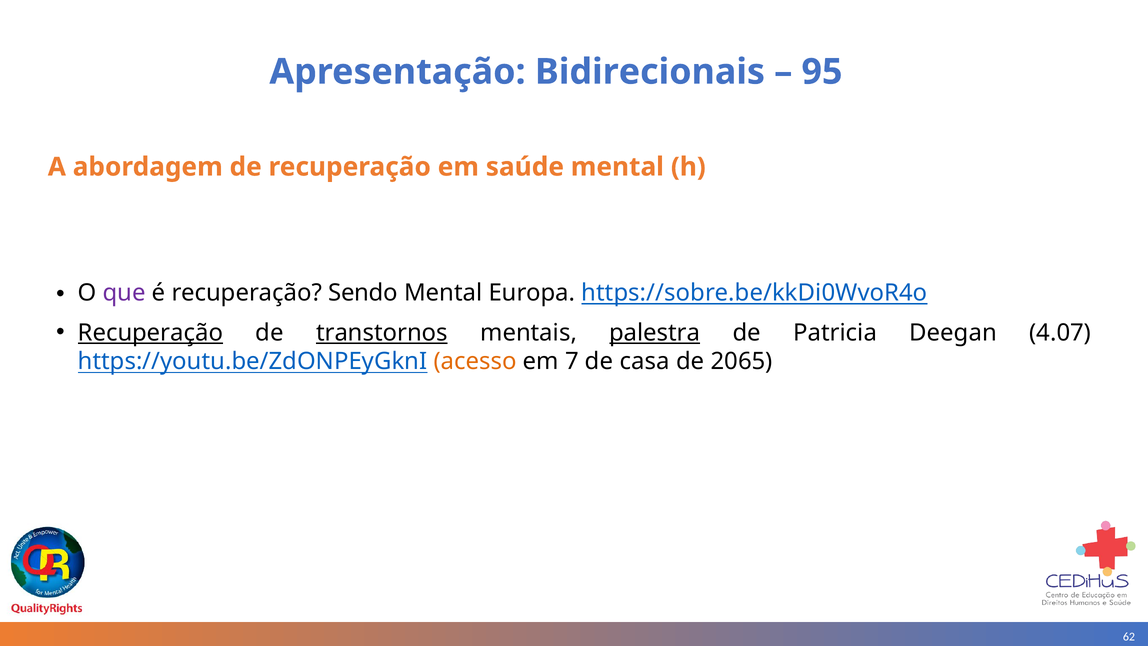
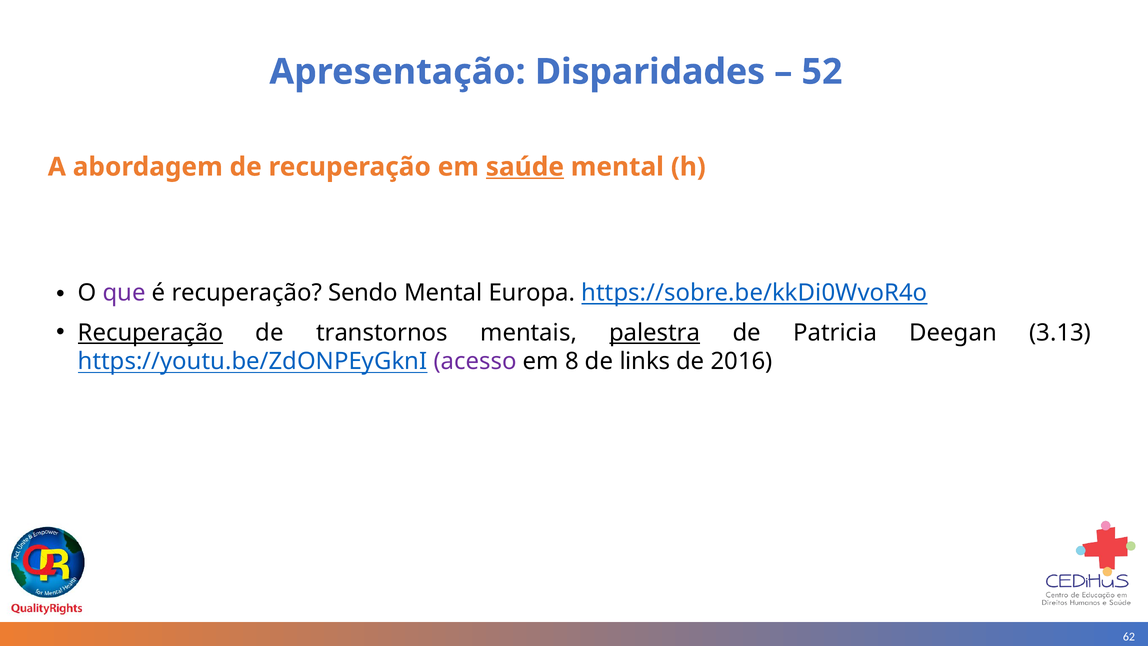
Bidirecionais: Bidirecionais -> Disparidades
95: 95 -> 52
saúde underline: none -> present
transtornos underline: present -> none
4.07: 4.07 -> 3.13
acesso colour: orange -> purple
7: 7 -> 8
casa: casa -> links
2065: 2065 -> 2016
